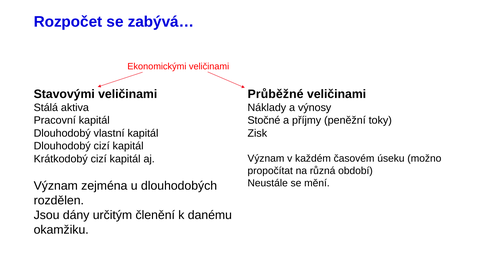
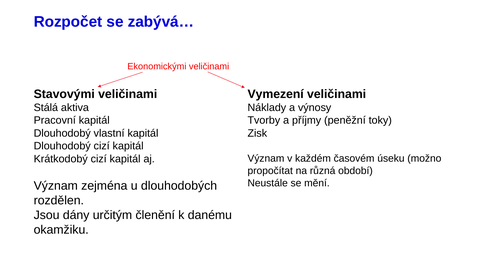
Průběžné: Průběžné -> Vymezení
Stočné: Stočné -> Tvorby
